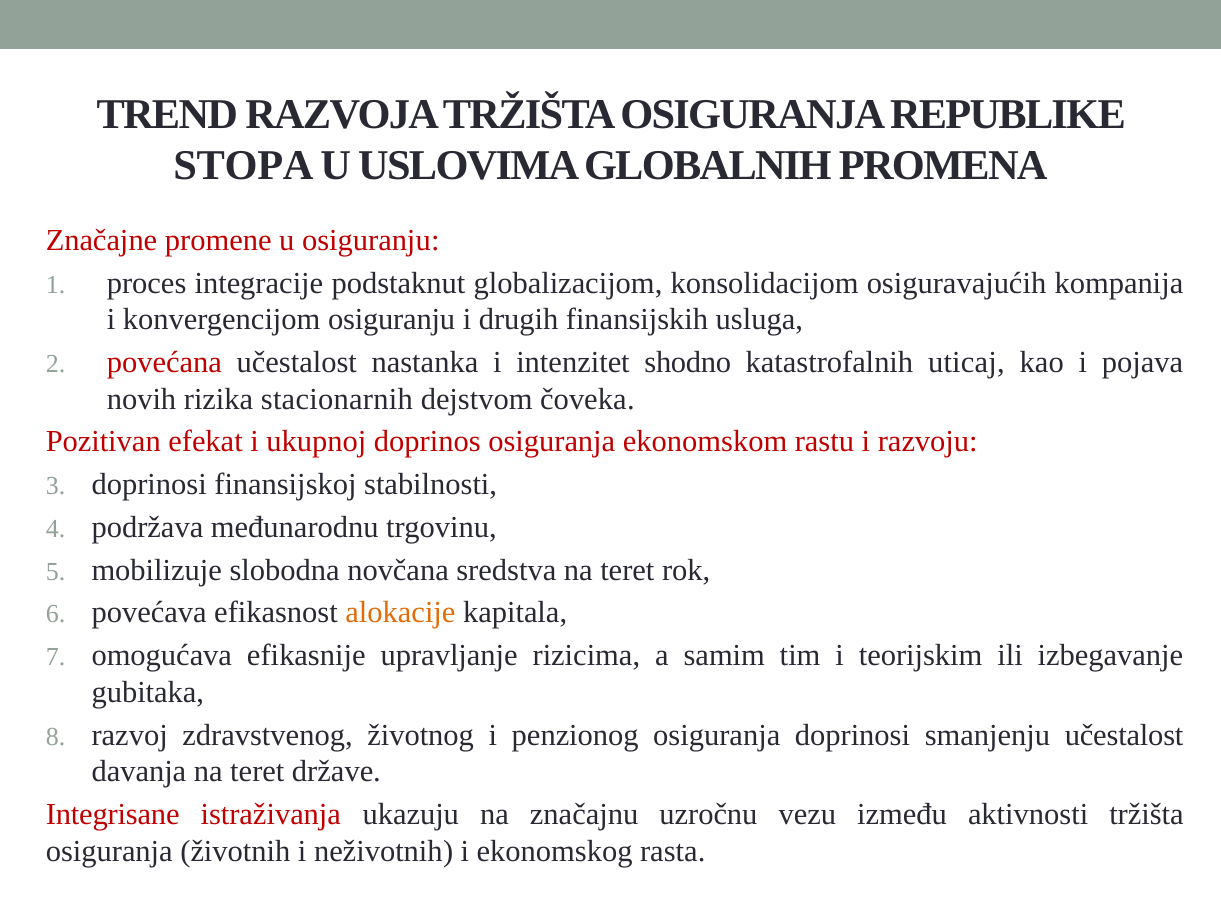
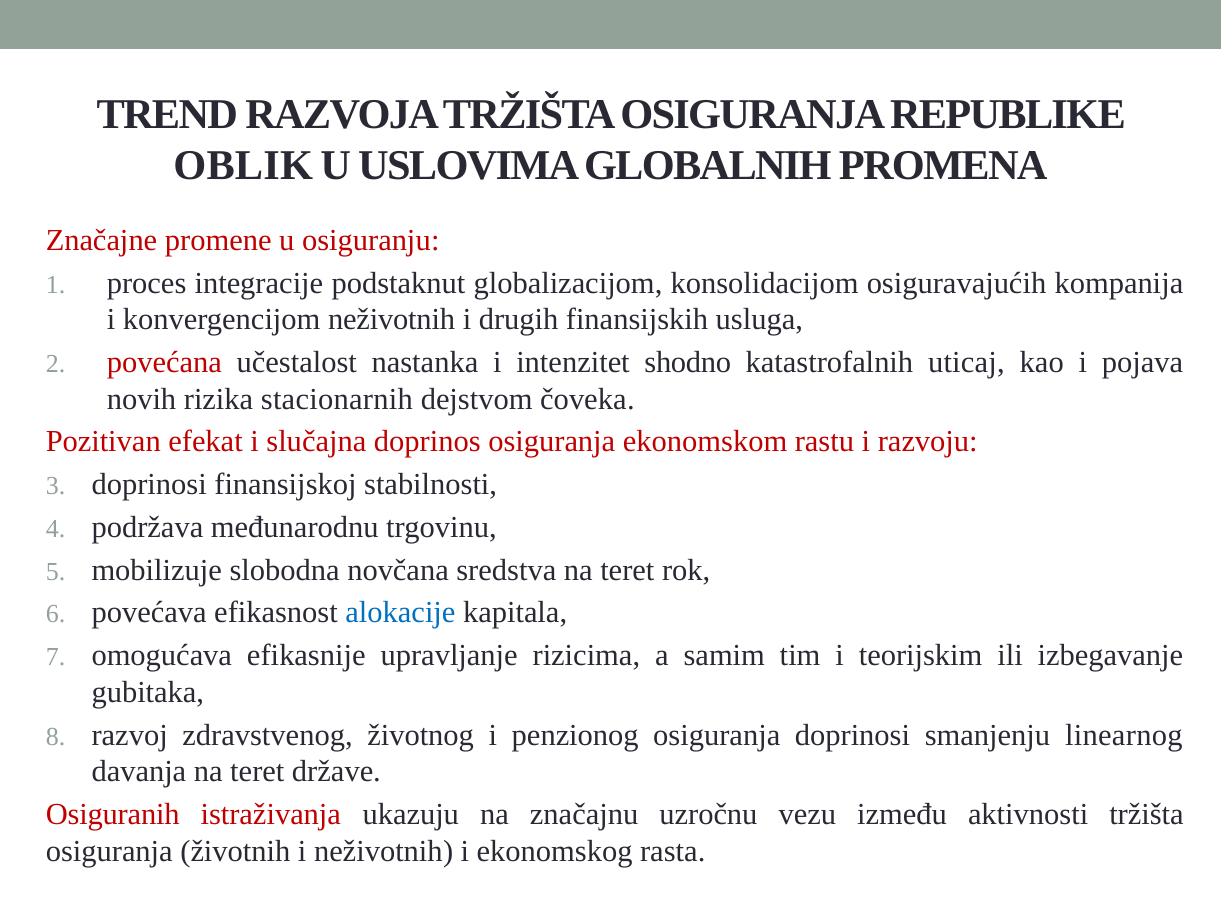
STOPA: STOPA -> OBLIK
konvergencijom osiguranju: osiguranju -> neživotnih
ukupnoj: ukupnoj -> slučajna
alokacije colour: orange -> blue
smanjenju učestalost: učestalost -> linearnog
Integrisane: Integrisane -> Osiguranih
